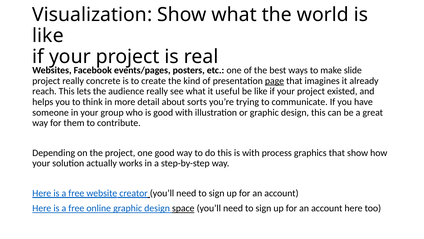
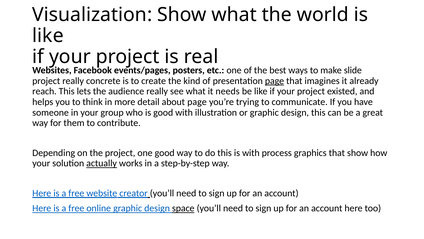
useful: useful -> needs
about sorts: sorts -> page
actually underline: none -> present
